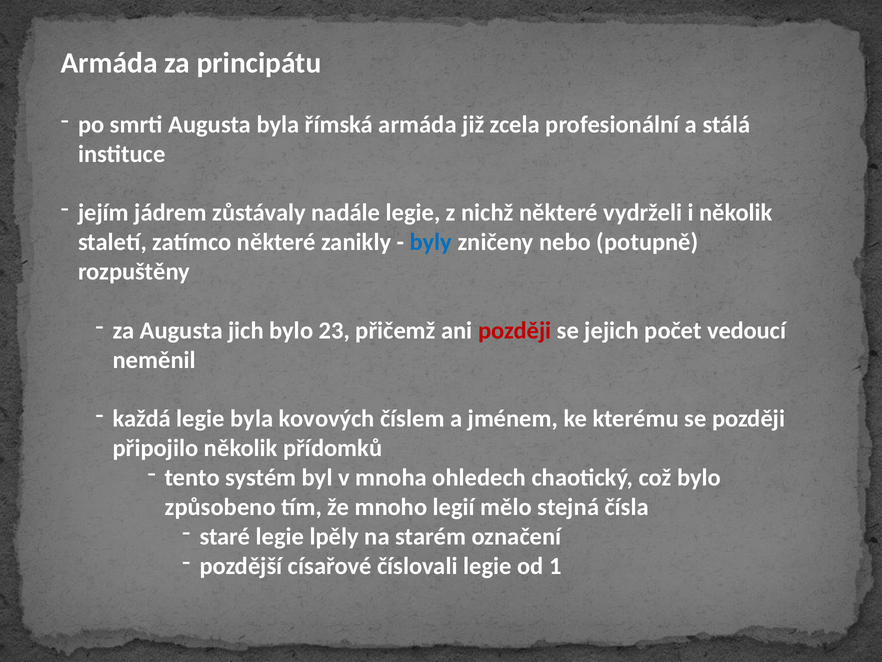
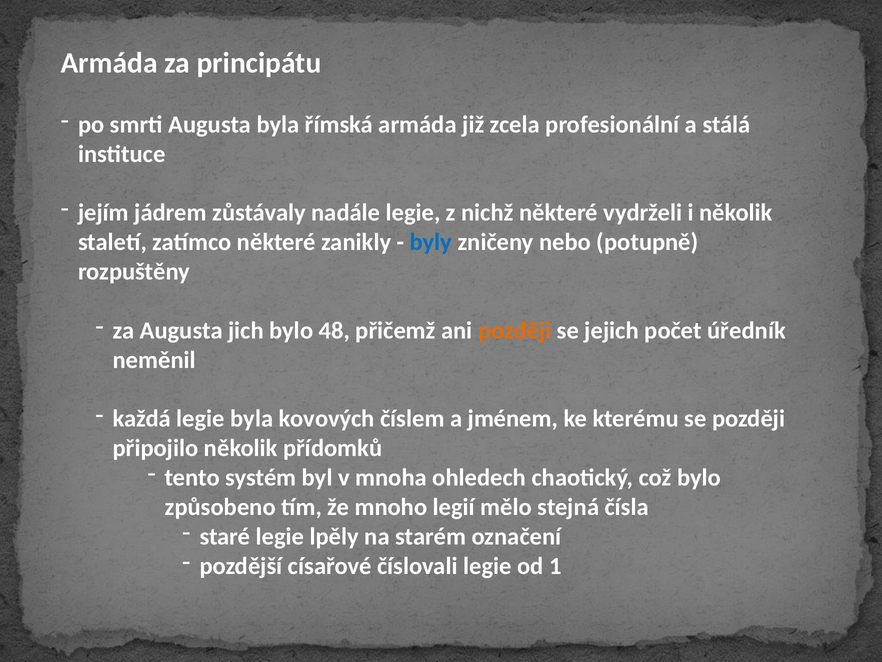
23: 23 -> 48
později at (515, 330) colour: red -> orange
vedoucí: vedoucí -> úředník
